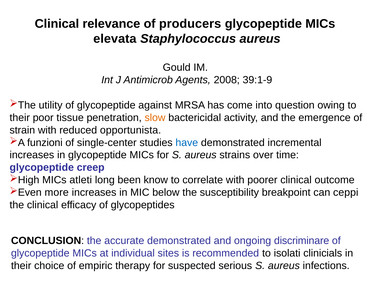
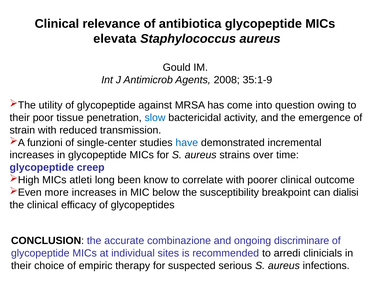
producers: producers -> antibiotica
39:1-9: 39:1-9 -> 35:1-9
slow colour: orange -> blue
opportunista: opportunista -> transmission
ceppi: ceppi -> dialisi
accurate demonstrated: demonstrated -> combinazione
isolati: isolati -> arredi
